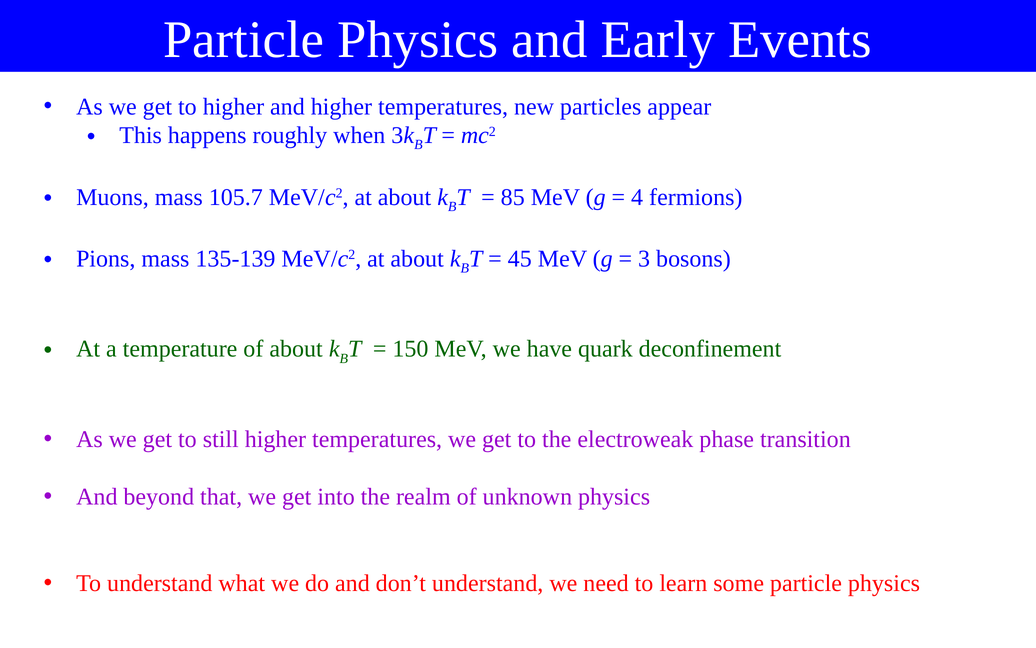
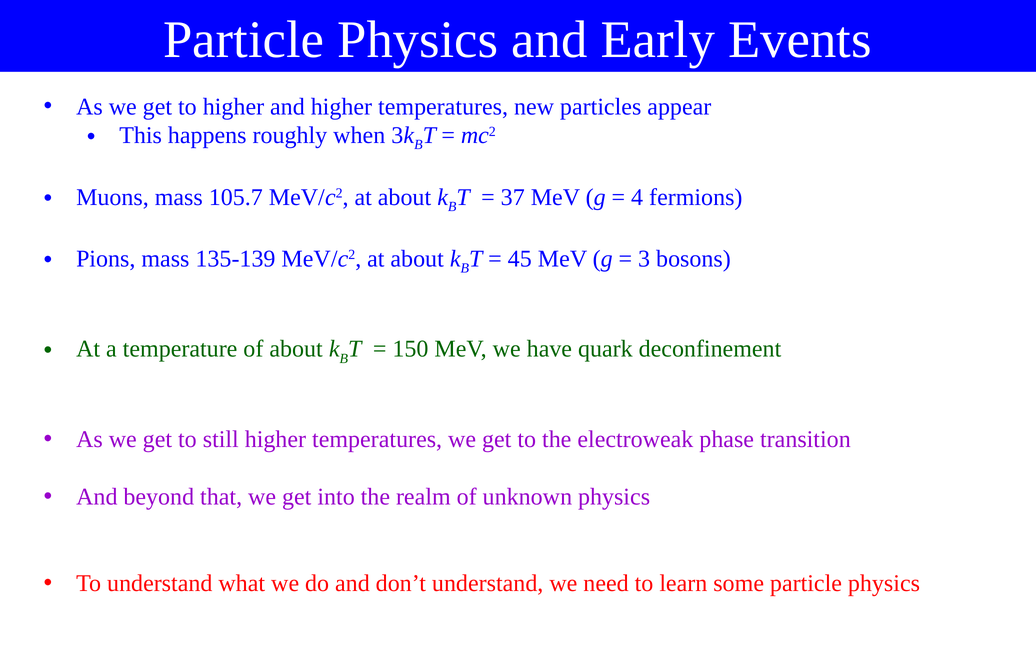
85: 85 -> 37
